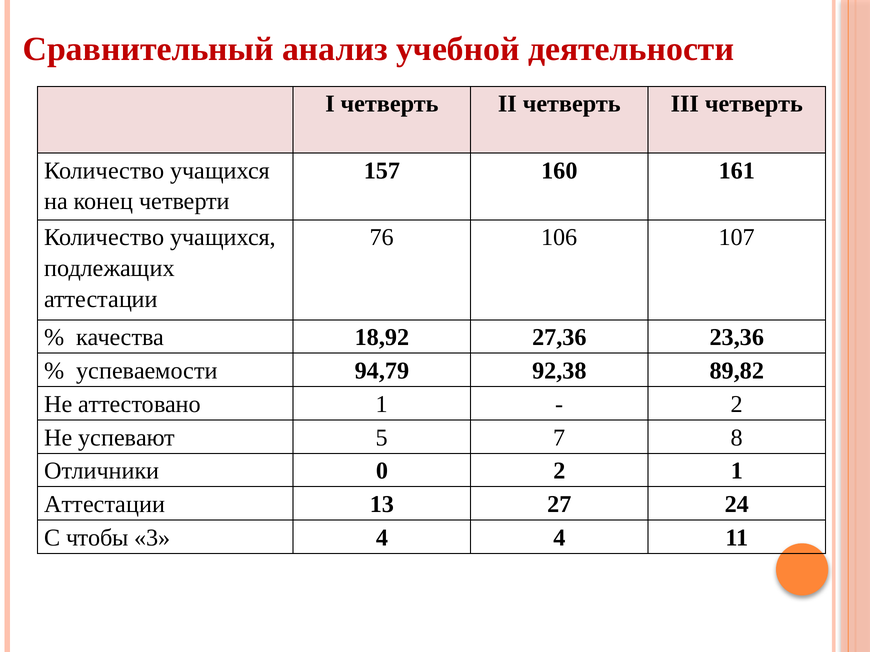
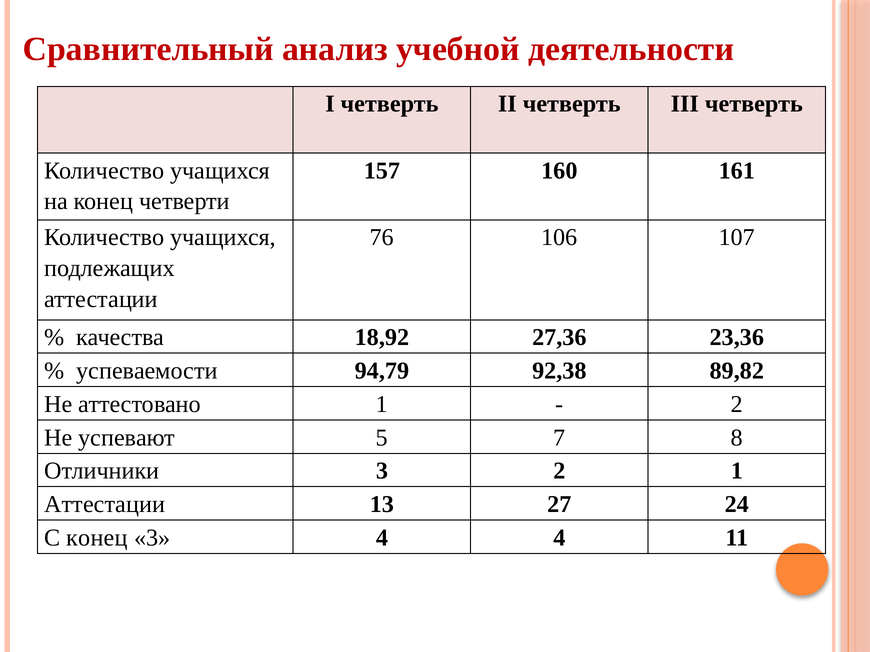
Отличники 0: 0 -> 3
С чтобы: чтобы -> конец
